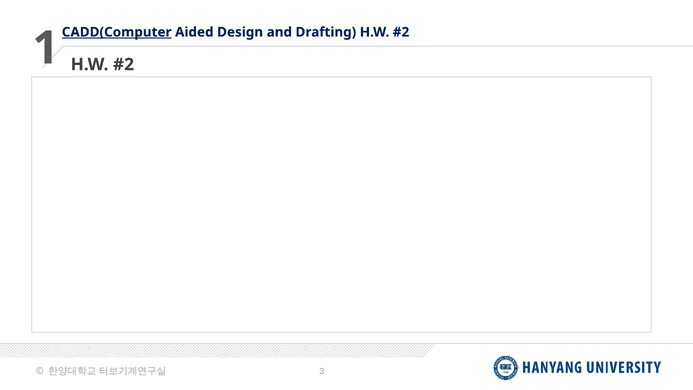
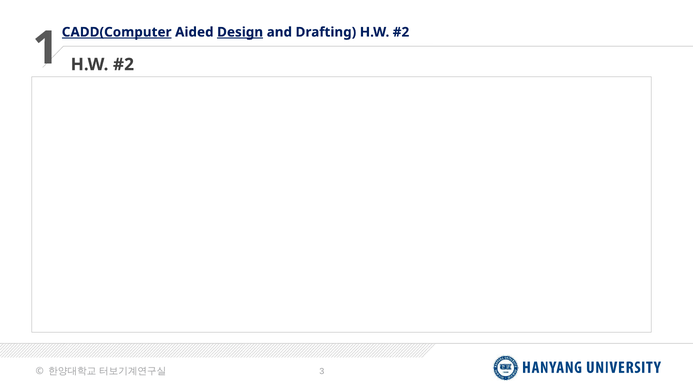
Design underline: none -> present
